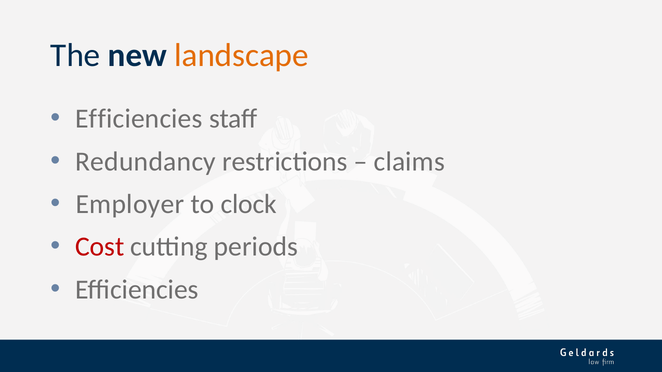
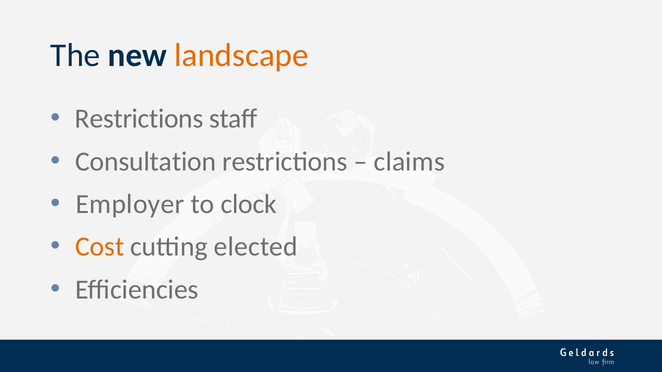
Efficiencies at (139, 119): Efficiencies -> Restrictions
Redundancy: Redundancy -> Consultation
Cost colour: red -> orange
periods: periods -> elected
